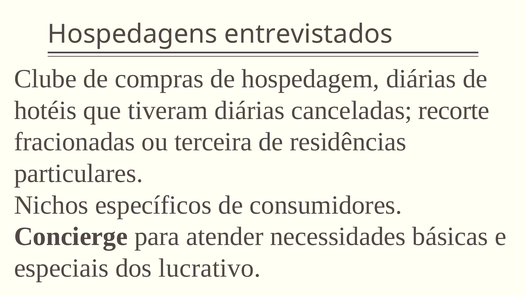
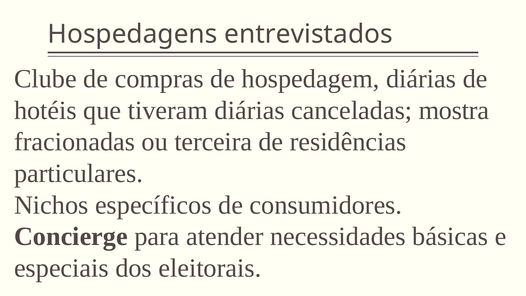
recorte: recorte -> mostra
lucrativo: lucrativo -> eleitorais
